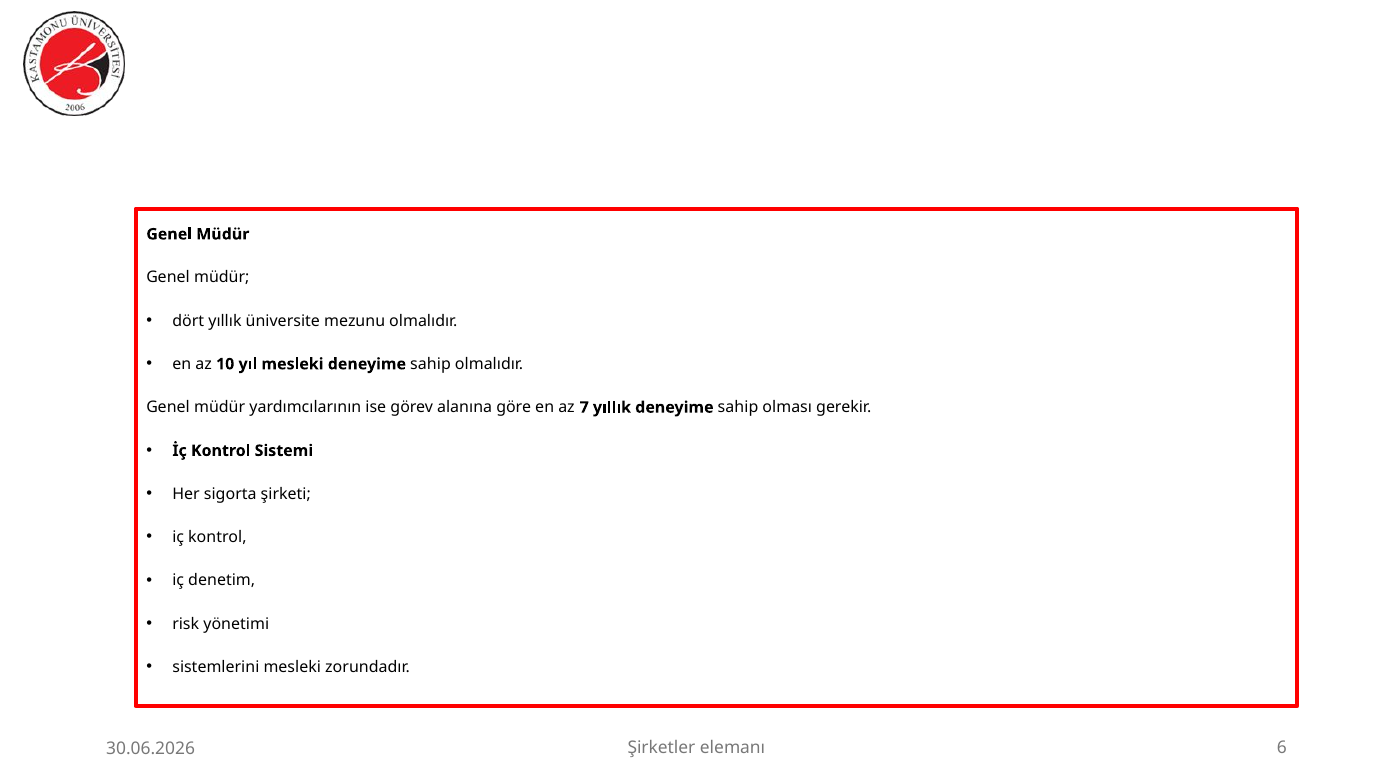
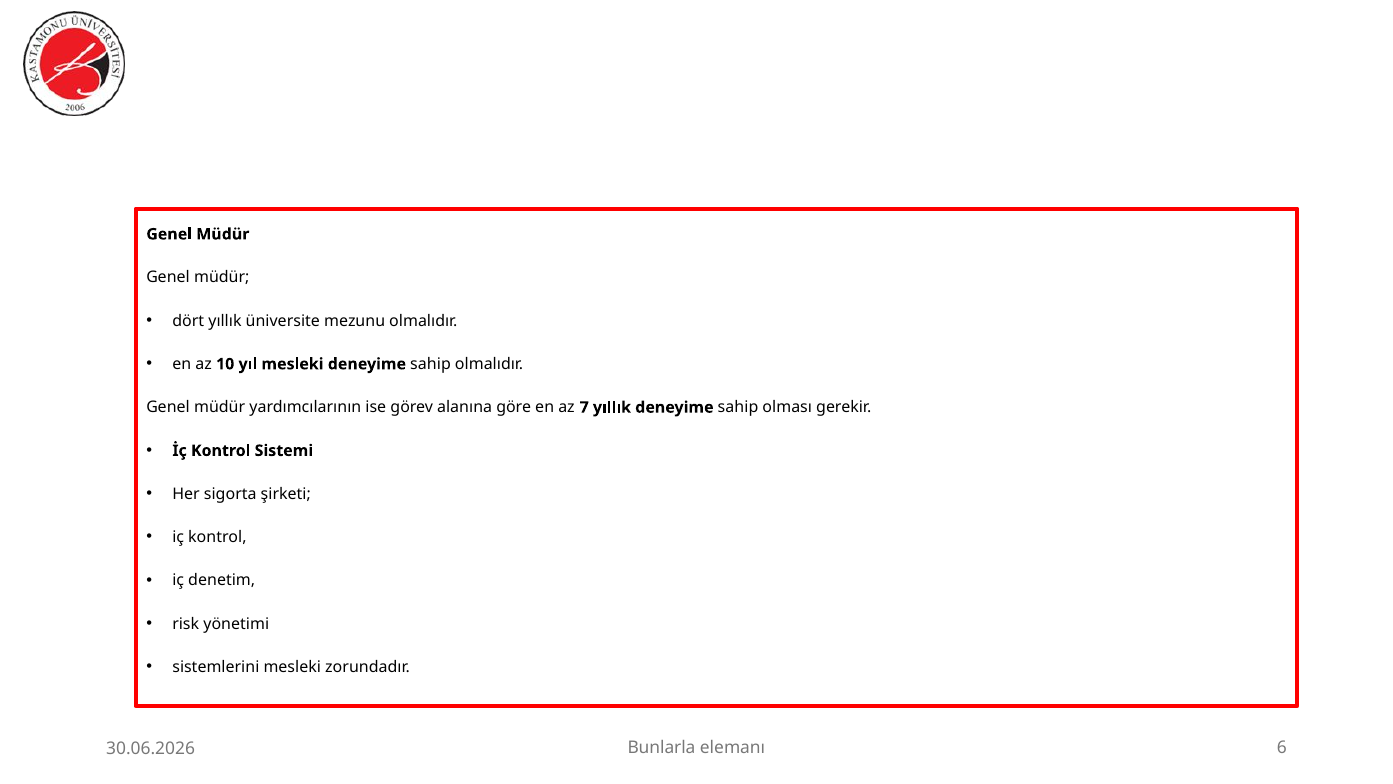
Şirketler: Şirketler -> Bunlarla
